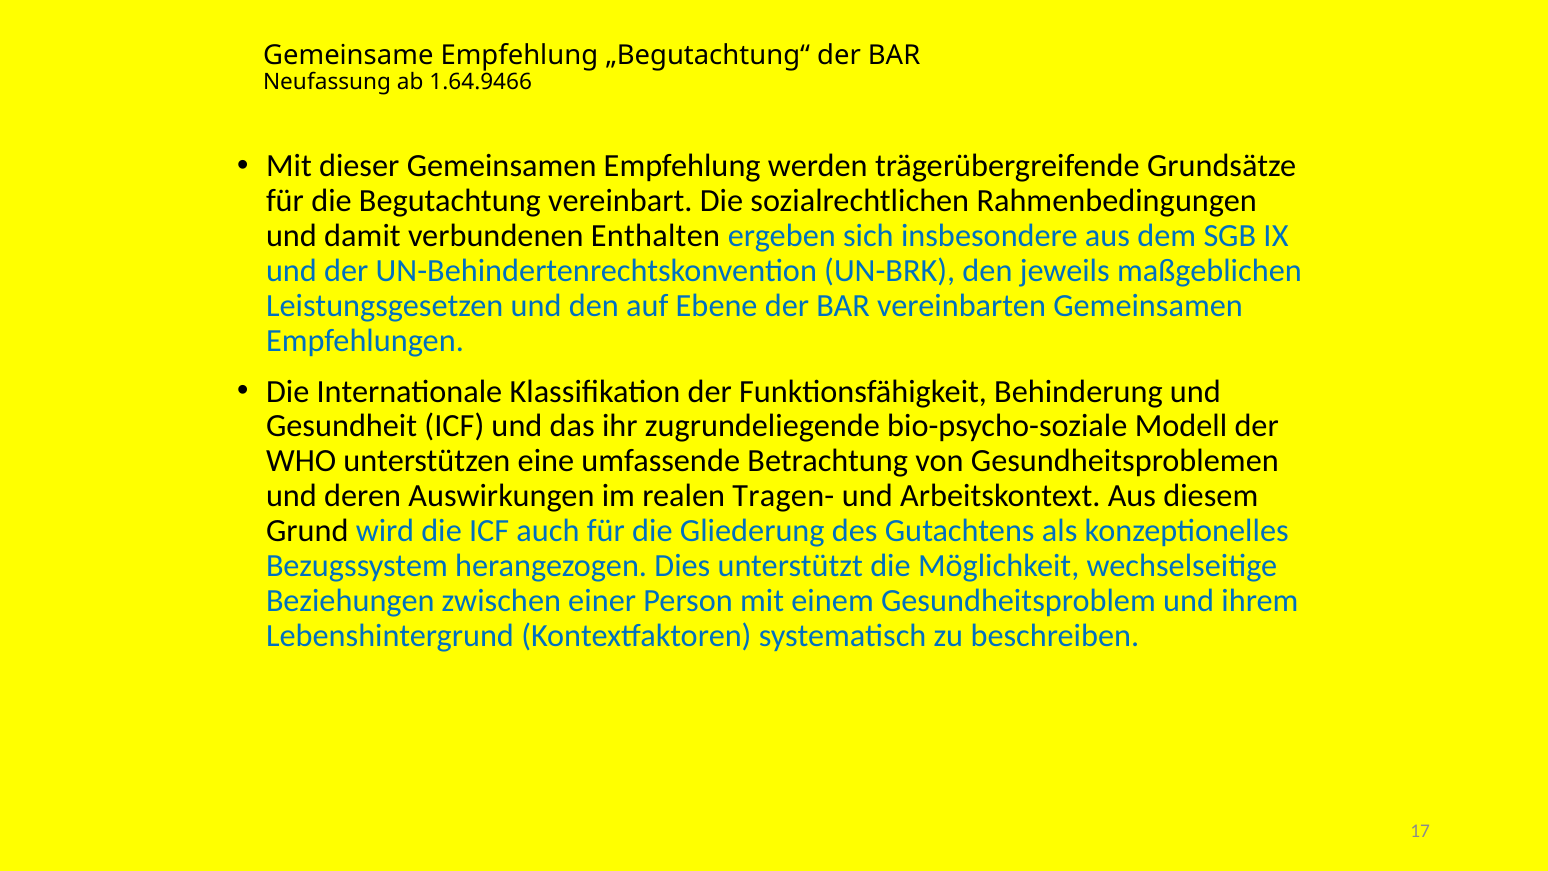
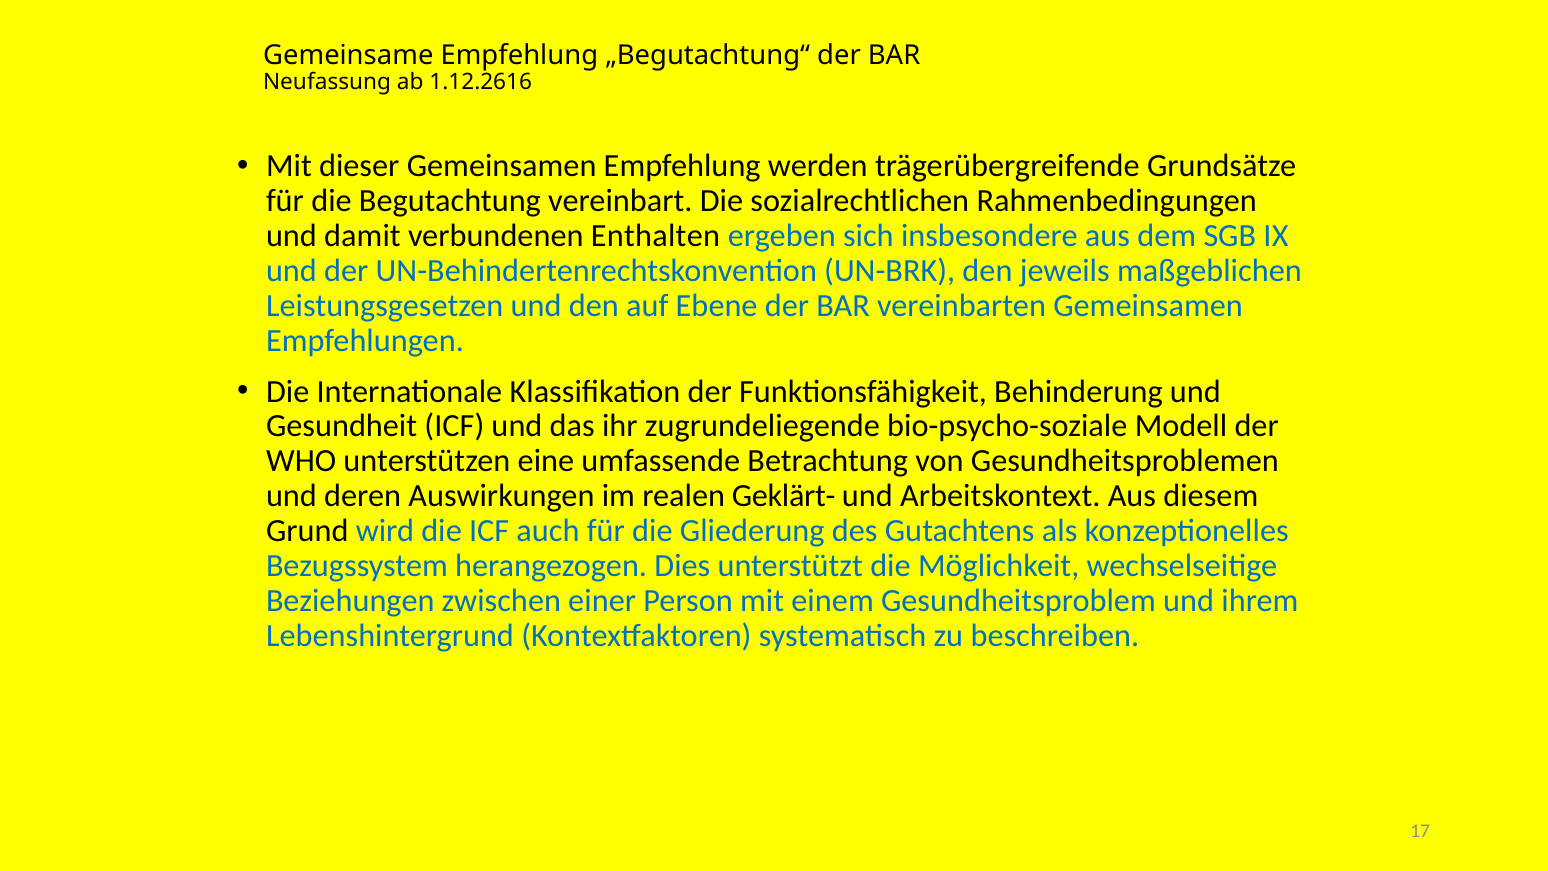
1.64.9466: 1.64.9466 -> 1.12.2616
Tragen-: Tragen- -> Geklärt-
